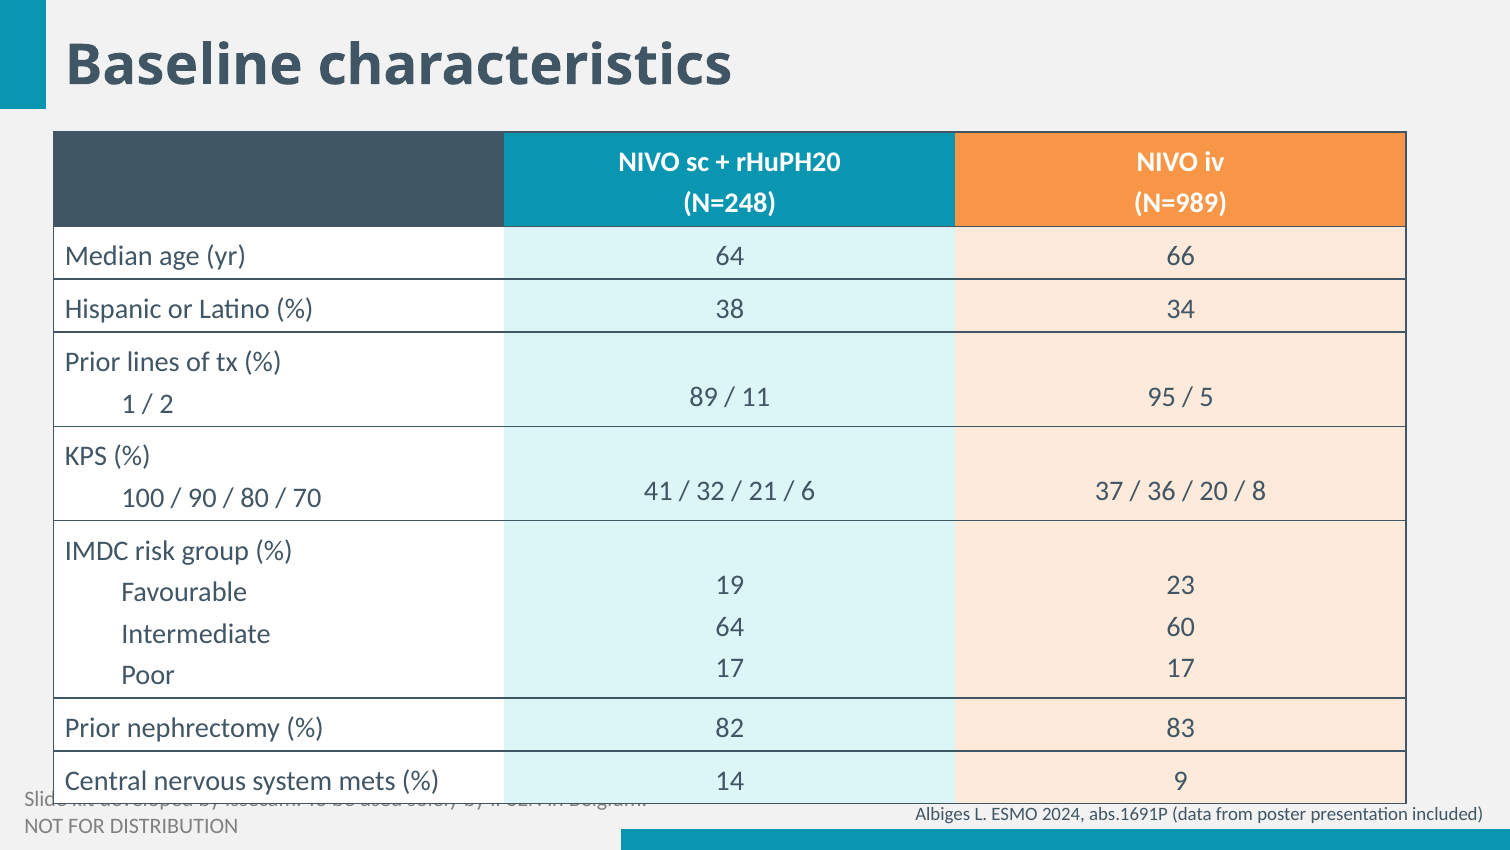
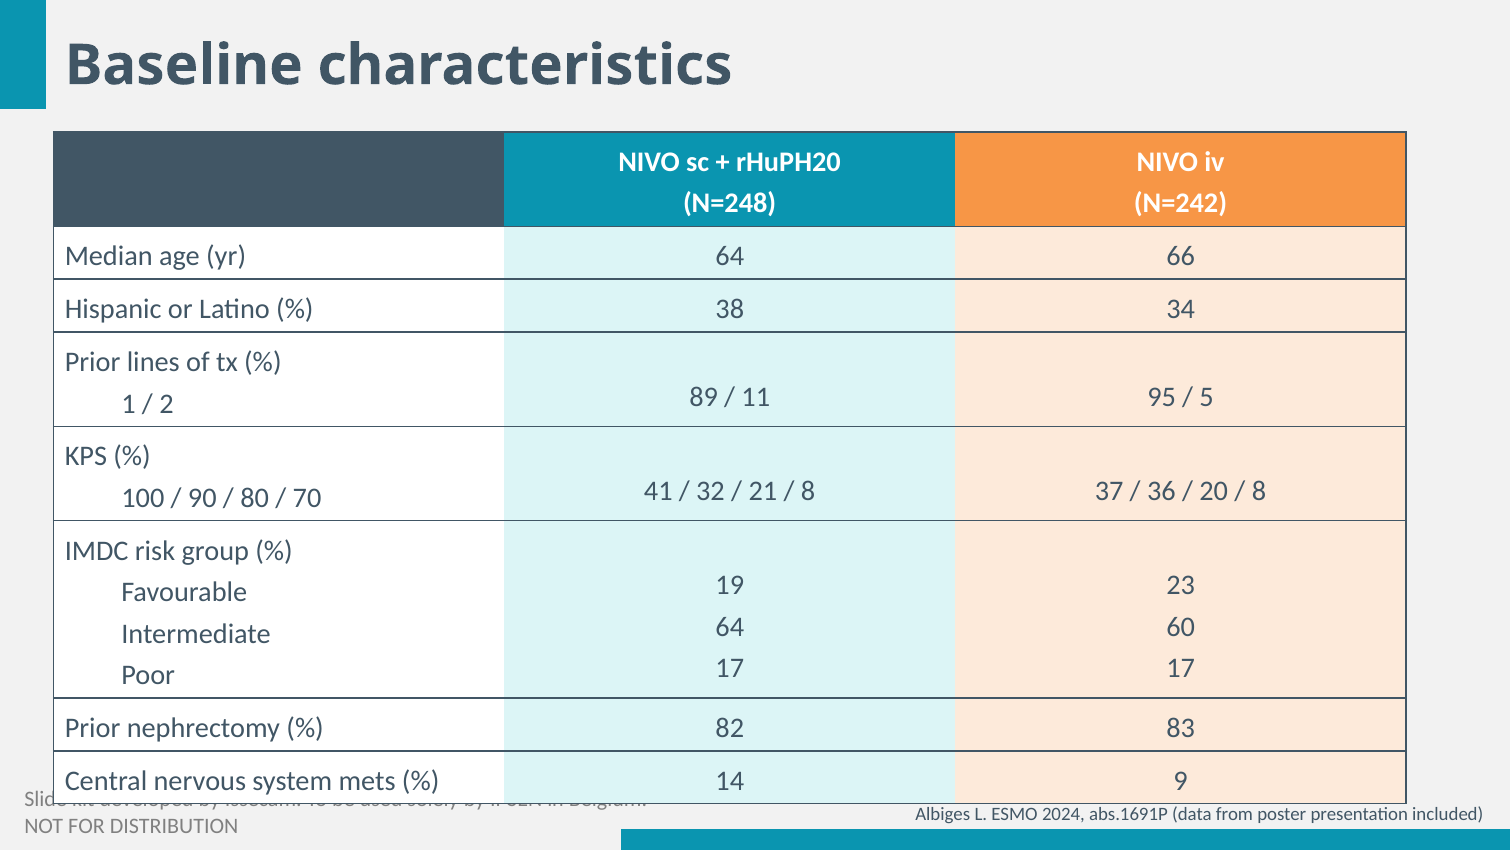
N=989: N=989 -> N=242
6 at (808, 491): 6 -> 8
